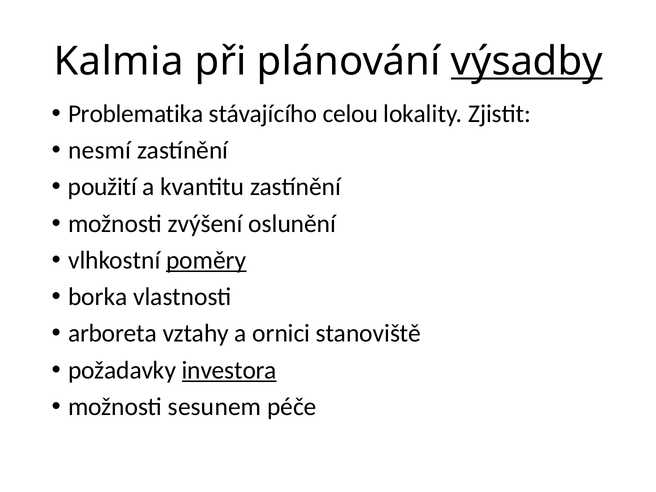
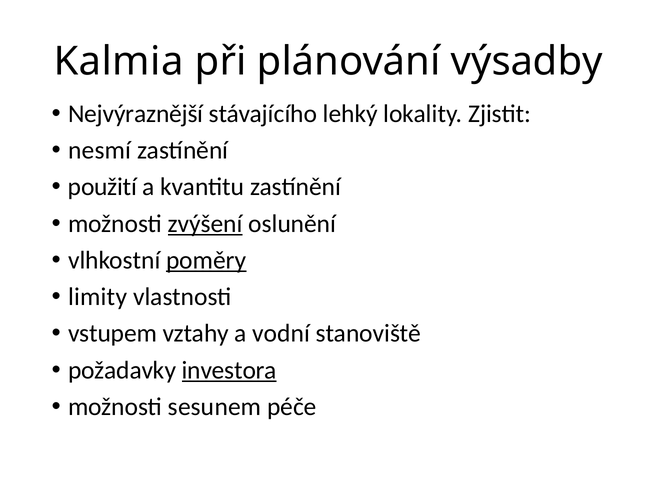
výsadby underline: present -> none
Problematika: Problematika -> Nejvýraznější
celou: celou -> lehký
zvýšení underline: none -> present
borka: borka -> limity
arboreta: arboreta -> vstupem
ornici: ornici -> vodní
